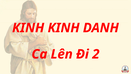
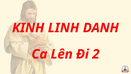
KINH KINH: KINH -> LINH
